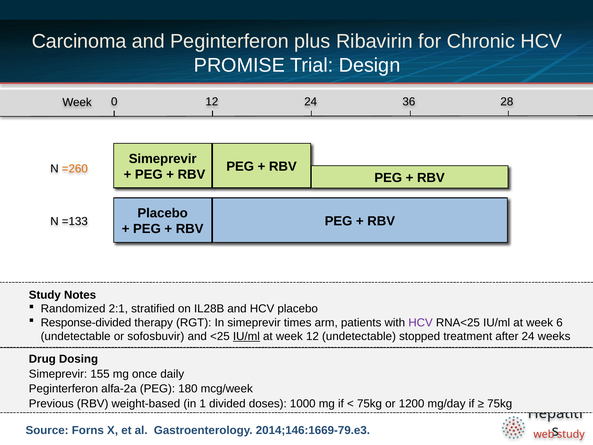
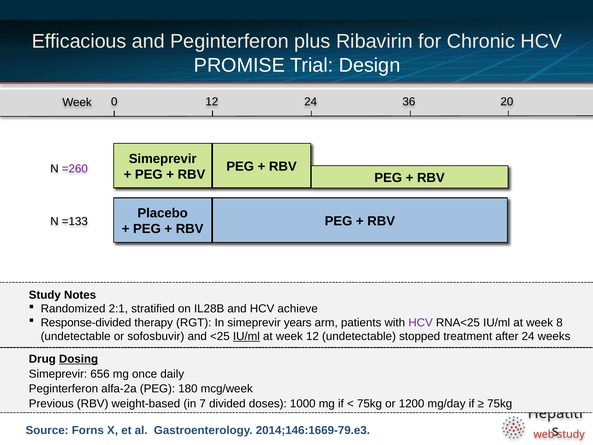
Carcinoma: Carcinoma -> Efficacious
28: 28 -> 20
=260 colour: orange -> purple
HCV placebo: placebo -> achieve
times: times -> years
6: 6 -> 8
Dosing underline: none -> present
155: 155 -> 656
1: 1 -> 7
